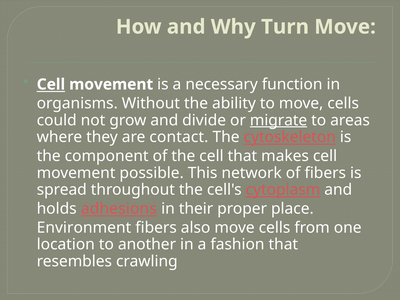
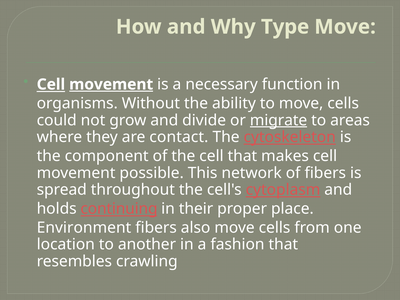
Turn: Turn -> Type
movement at (111, 84) underline: none -> present
adhesions: adhesions -> continuing
